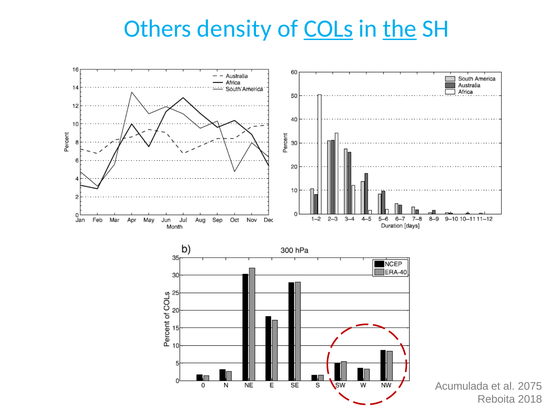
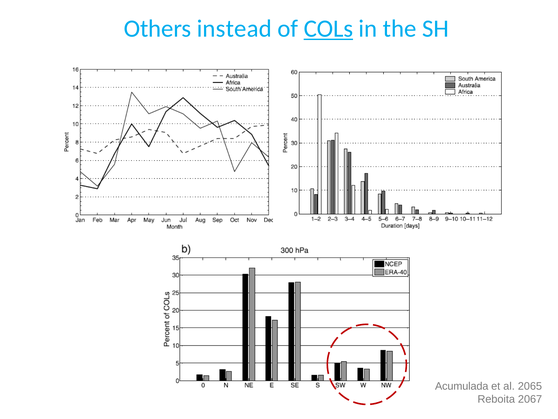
density: density -> instead
the underline: present -> none
2075: 2075 -> 2065
2018: 2018 -> 2067
